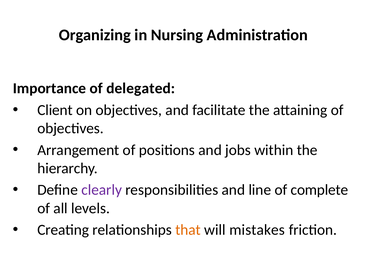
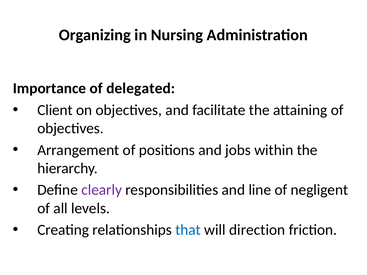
complete: complete -> negligent
that colour: orange -> blue
mistakes: mistakes -> direction
